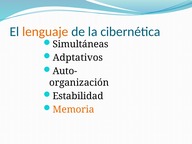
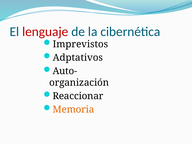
lenguaje colour: orange -> red
Simultáneas: Simultáneas -> Imprevistos
Estabilidad: Estabilidad -> Reaccionar
